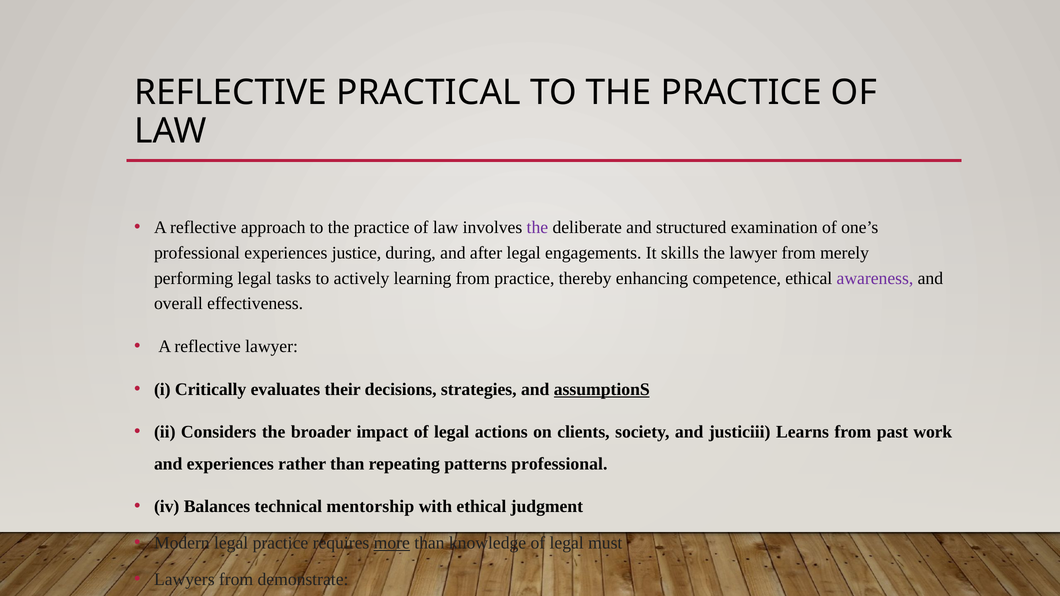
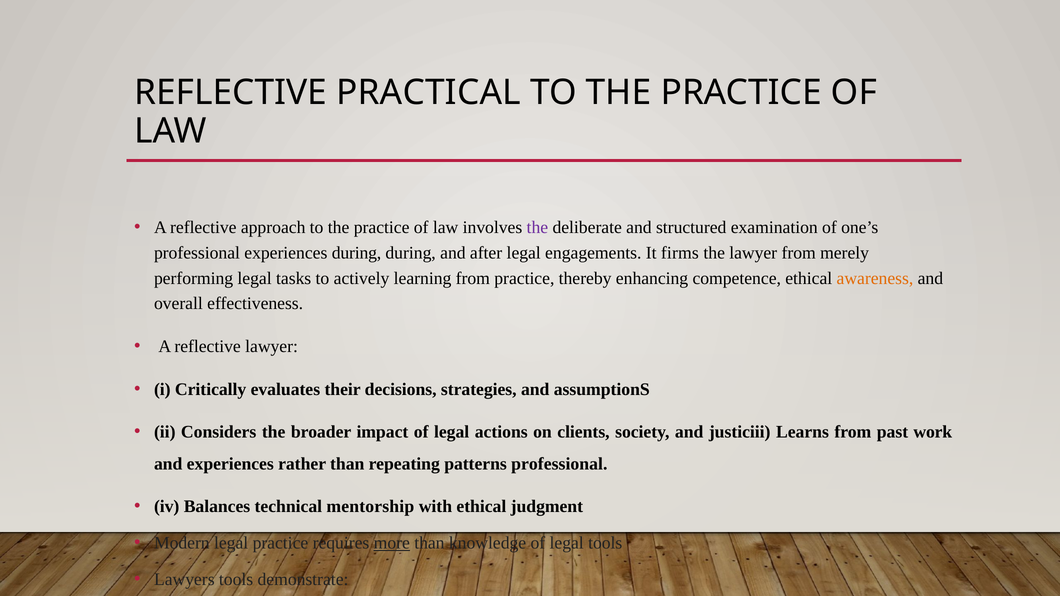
experiences justice: justice -> during
skills: skills -> firms
awareness colour: purple -> orange
assumptionS underline: present -> none
legal must: must -> tools
Lawyers from: from -> tools
